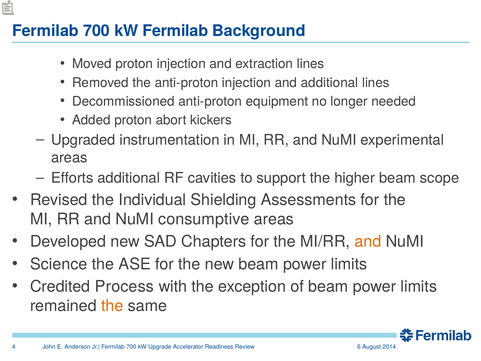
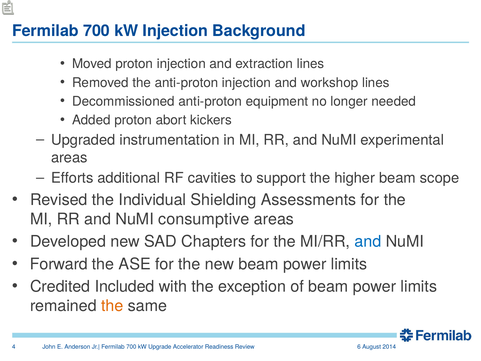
kW Fermilab: Fermilab -> Injection
and additional: additional -> workshop
and at (368, 241) colour: orange -> blue
Science: Science -> Forward
Process: Process -> Included
